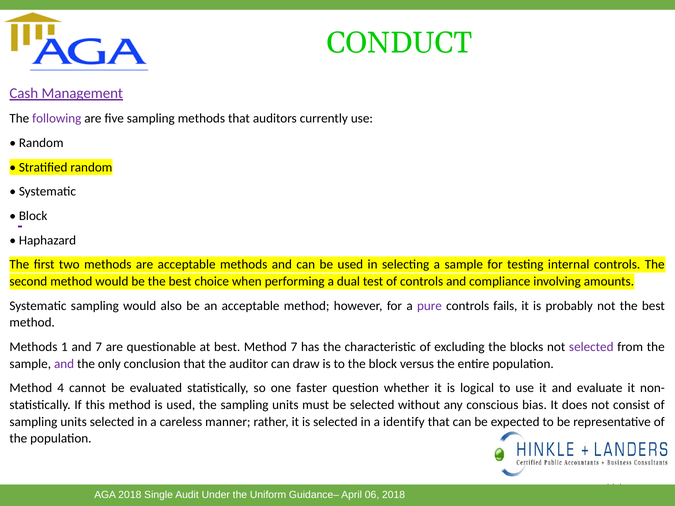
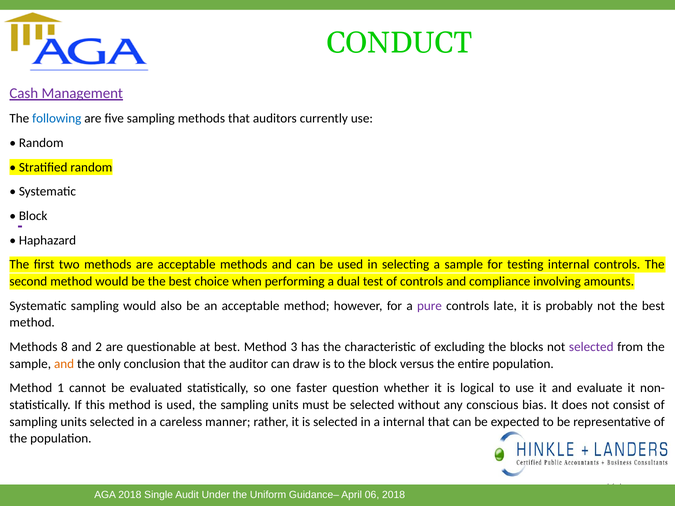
following colour: purple -> blue
fails: fails -> late
1: 1 -> 8
and 7: 7 -> 2
Method 7: 7 -> 3
and at (64, 364) colour: purple -> orange
4: 4 -> 1
a identify: identify -> internal
